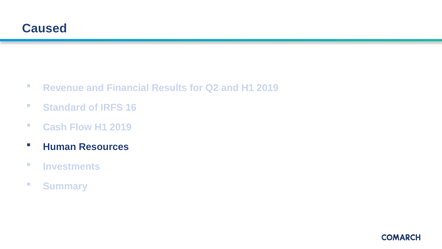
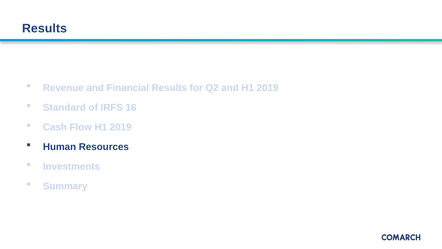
Caused at (44, 29): Caused -> Results
